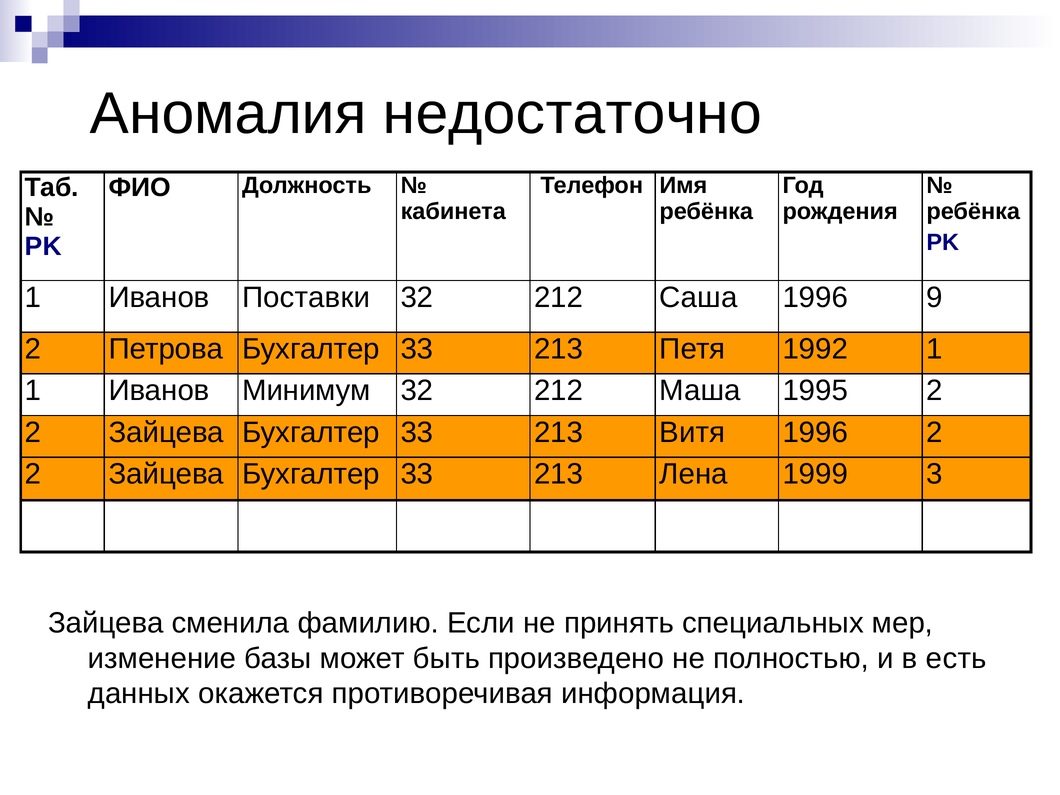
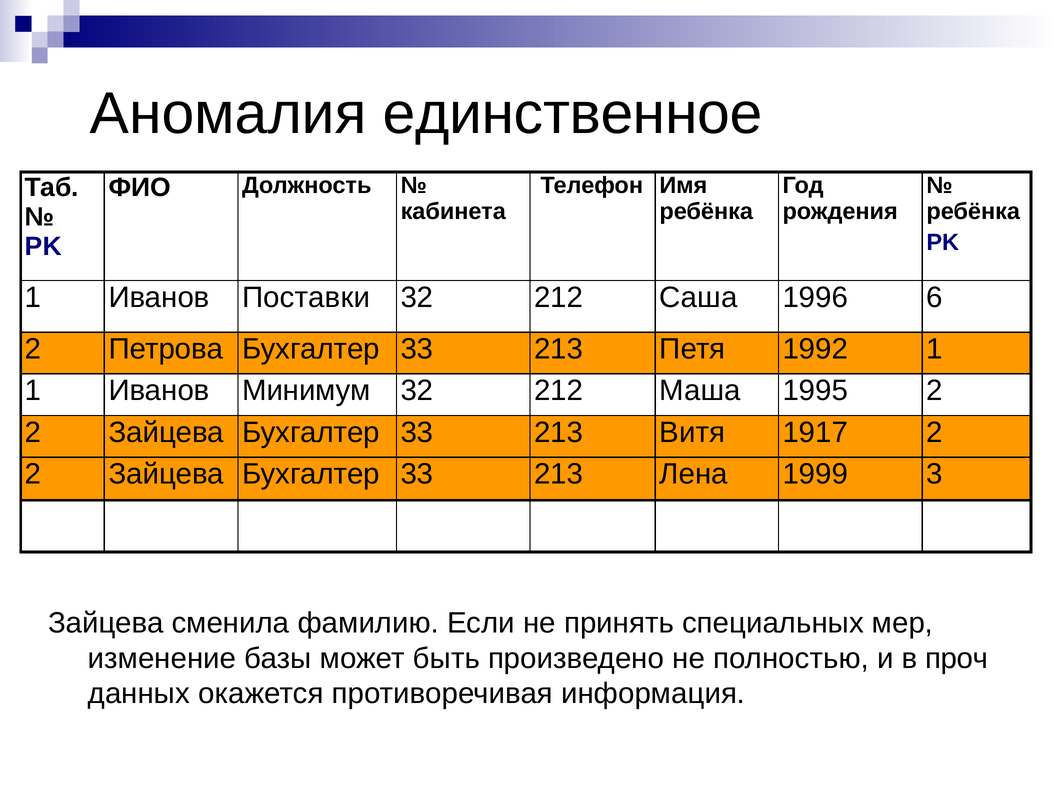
недостаточно: недостаточно -> единственное
9: 9 -> 6
Витя 1996: 1996 -> 1917
есть: есть -> проч
